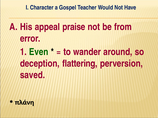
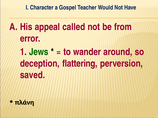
praise: praise -> called
Even: Even -> Jews
